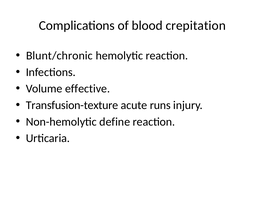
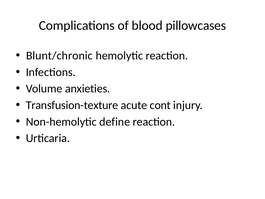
crepitation: crepitation -> pillowcases
effective: effective -> anxieties
runs: runs -> cont
